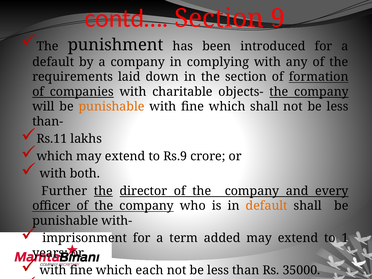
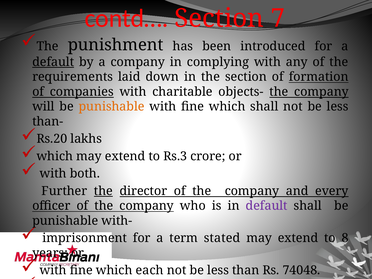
9: 9 -> 7
default at (53, 62) underline: none -> present
Rs.11: Rs.11 -> Rs.20
Rs.9: Rs.9 -> Rs.3
default at (267, 206) colour: orange -> purple
added: added -> stated
1: 1 -> 8
35000: 35000 -> 74048
